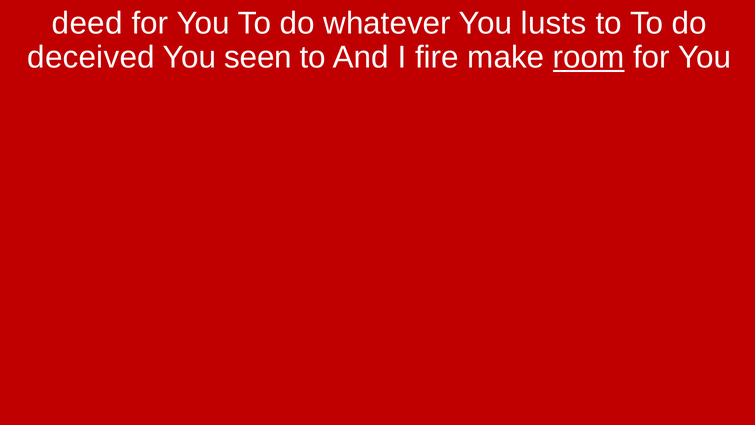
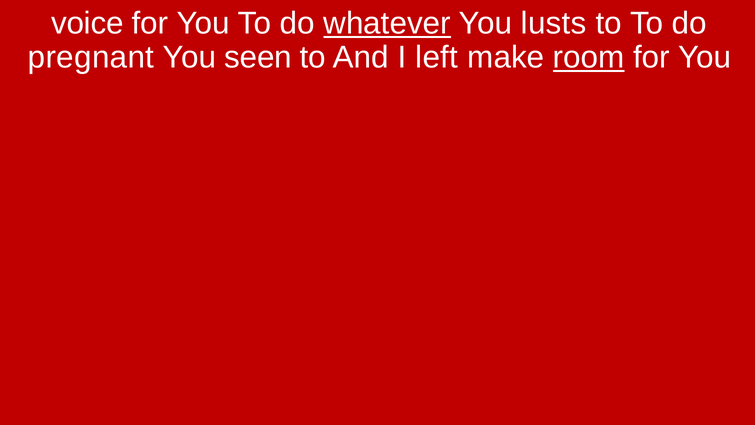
deed: deed -> voice
whatever underline: none -> present
deceived: deceived -> pregnant
fire: fire -> left
